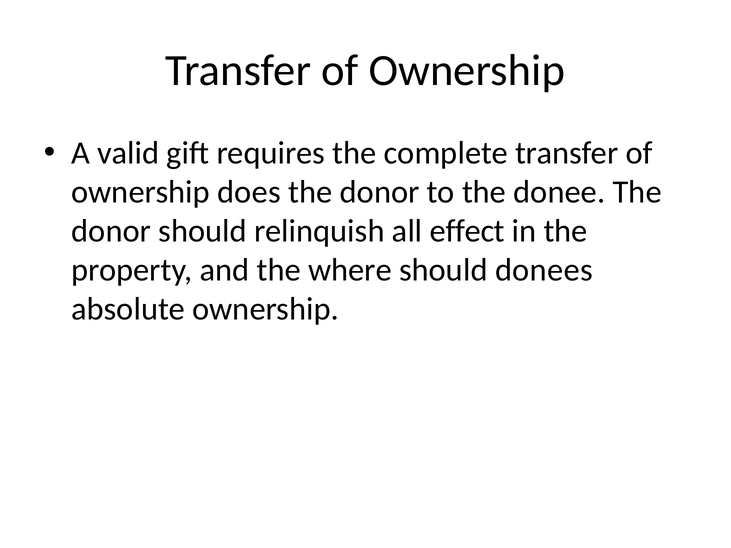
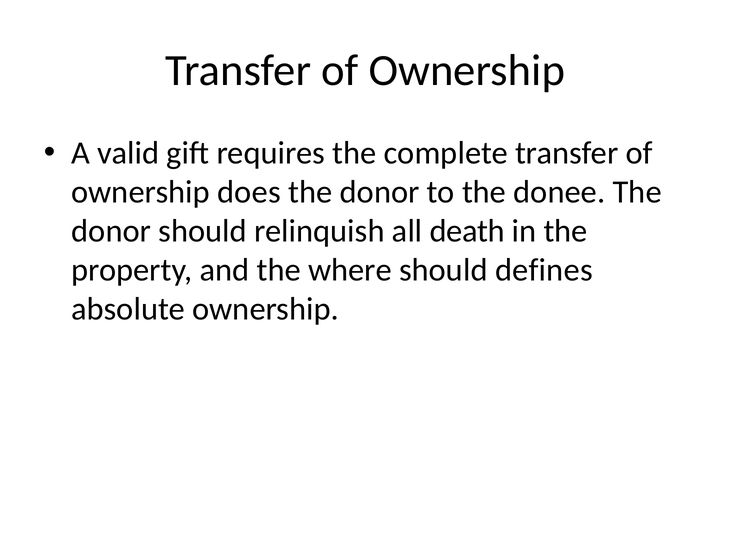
effect: effect -> death
donees: donees -> defines
